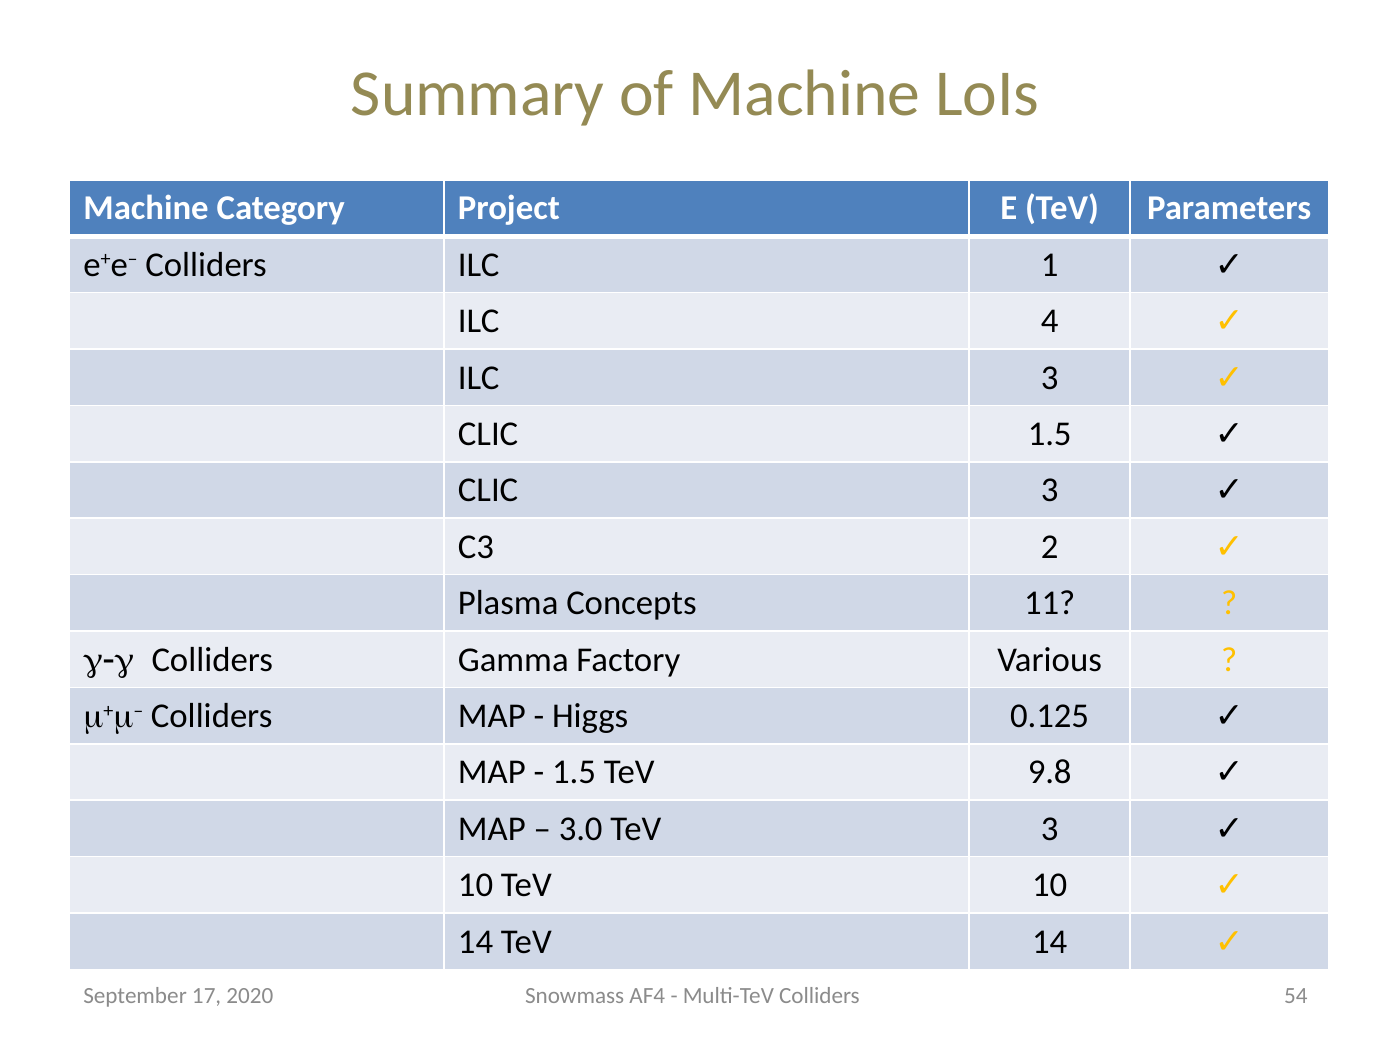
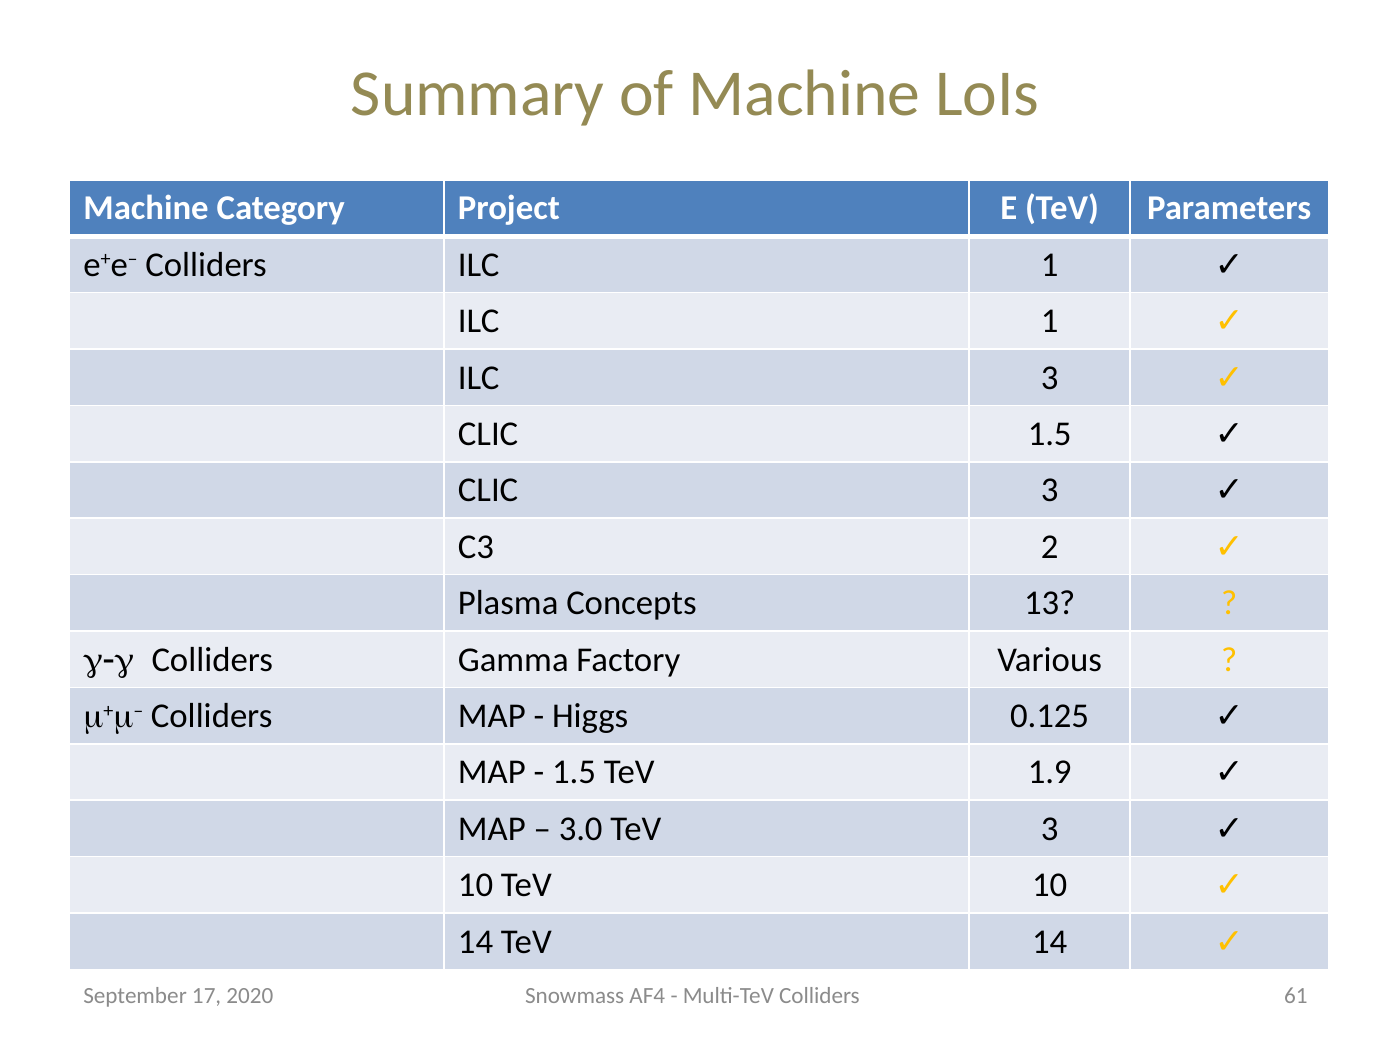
4 at (1050, 321): 4 -> 1
11: 11 -> 13
9.8: 9.8 -> 1.9
54: 54 -> 61
